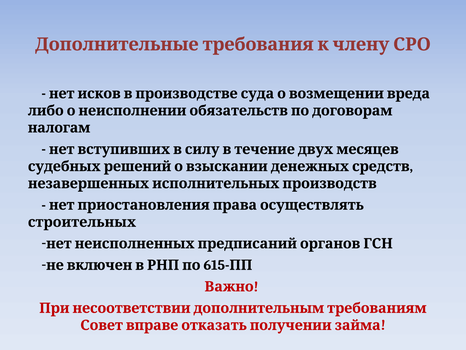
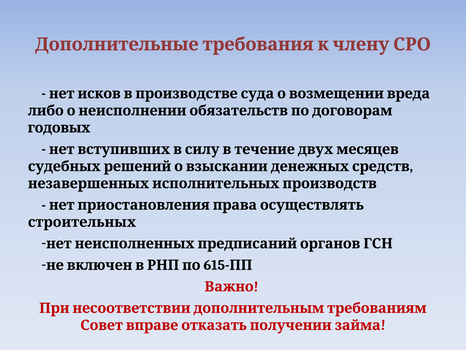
налогам: налогам -> годовых
